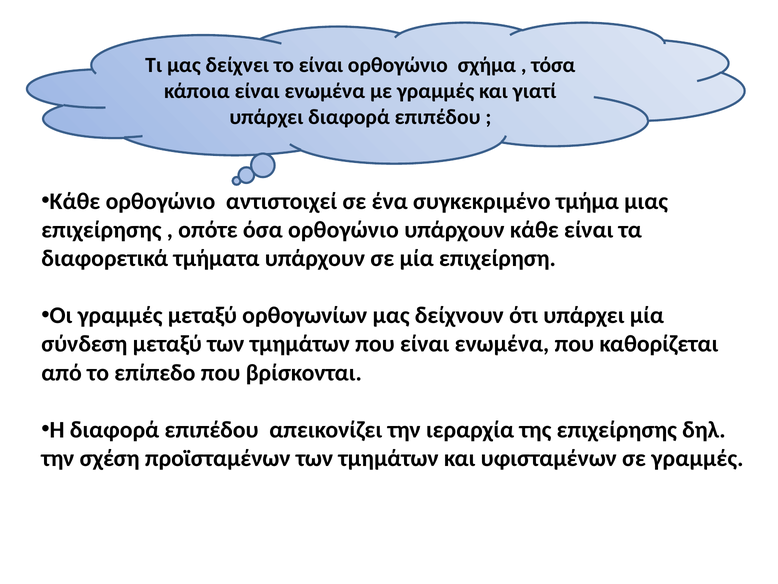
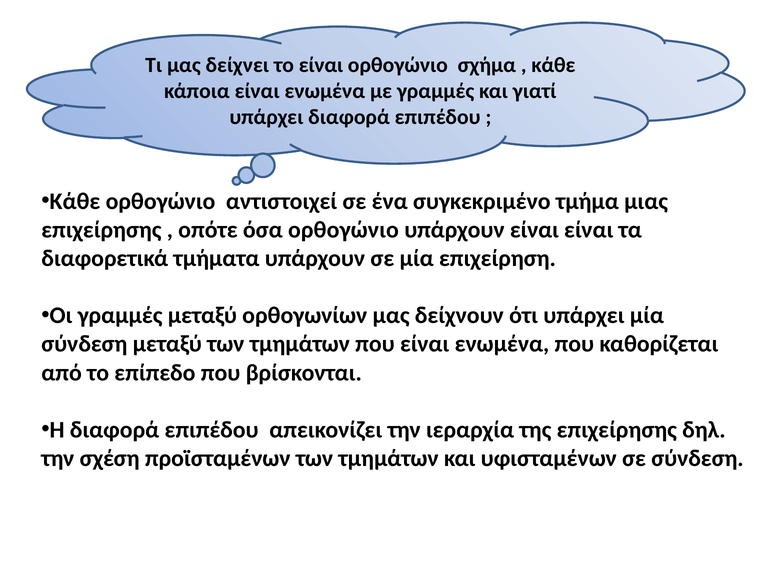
τόσα at (553, 65): τόσα -> κάθε
υπάρχουν κάθε: κάθε -> είναι
σε γραμμές: γραμμές -> σύνδεση
